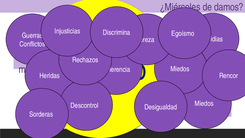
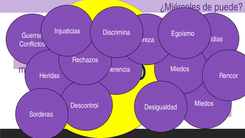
damos: damos -> puede
